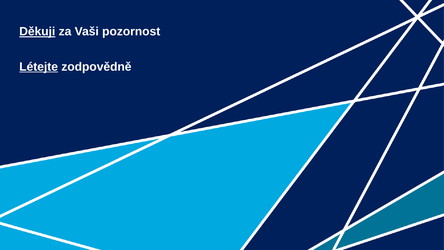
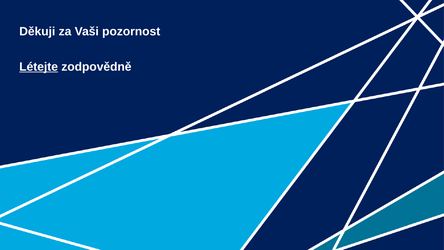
Děkuji underline: present -> none
